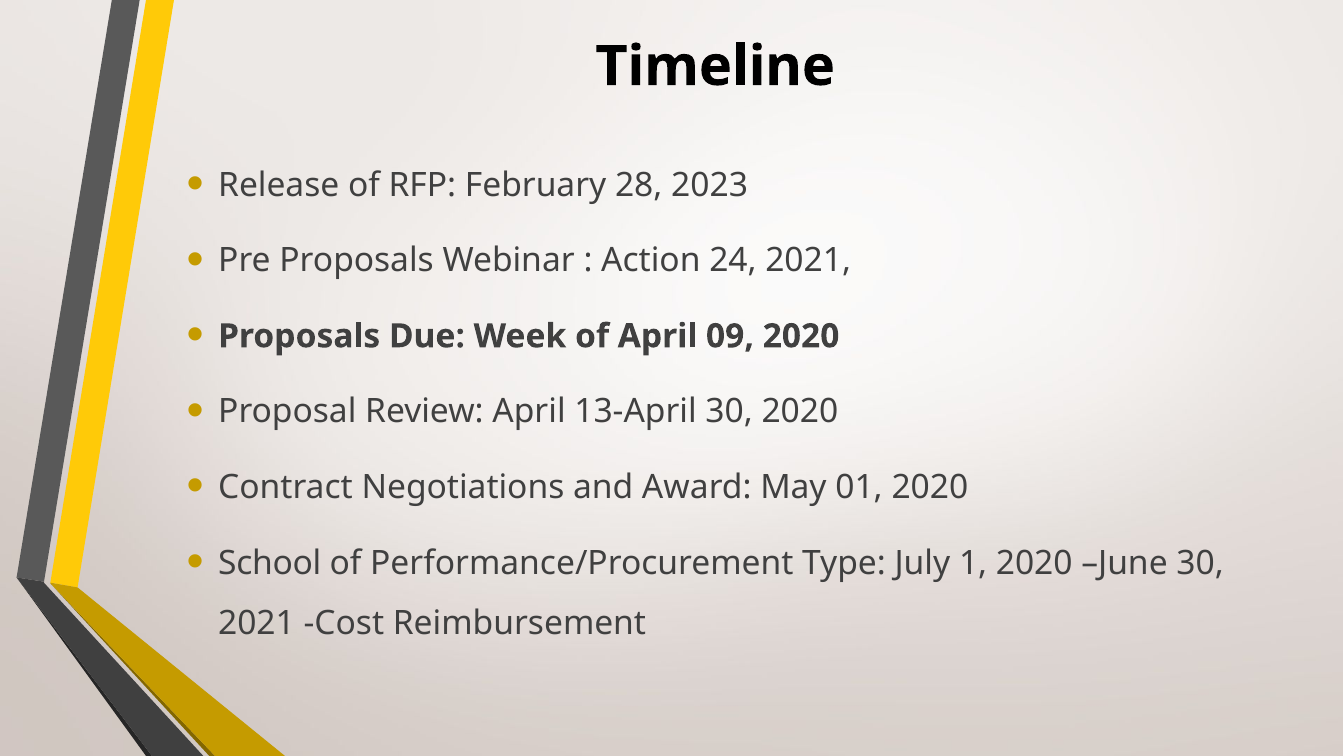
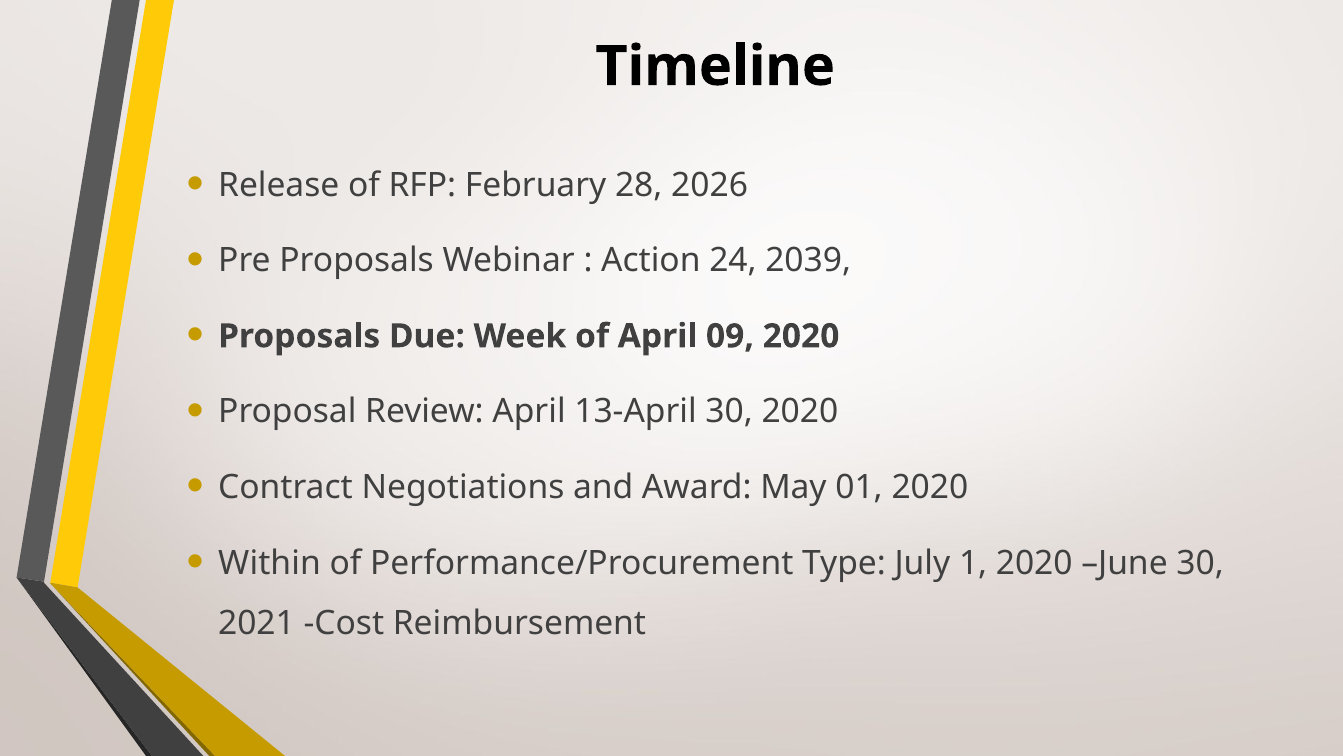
2023: 2023 -> 2026
24 2021: 2021 -> 2039
School: School -> Within
